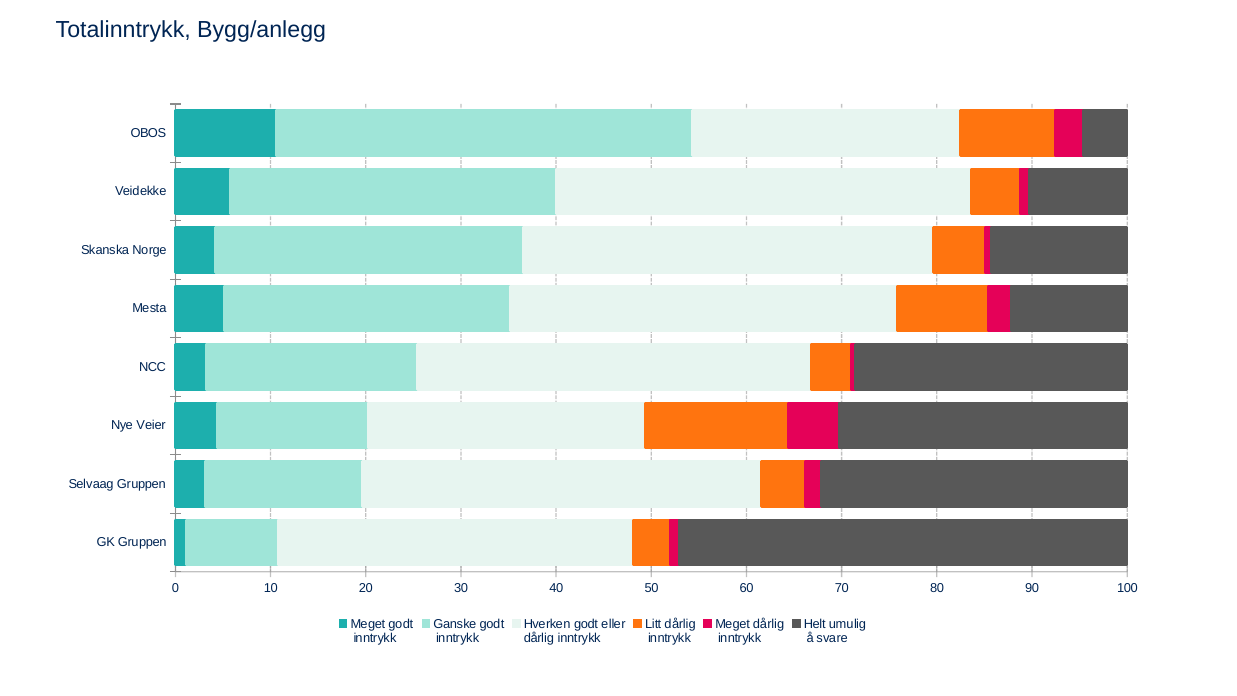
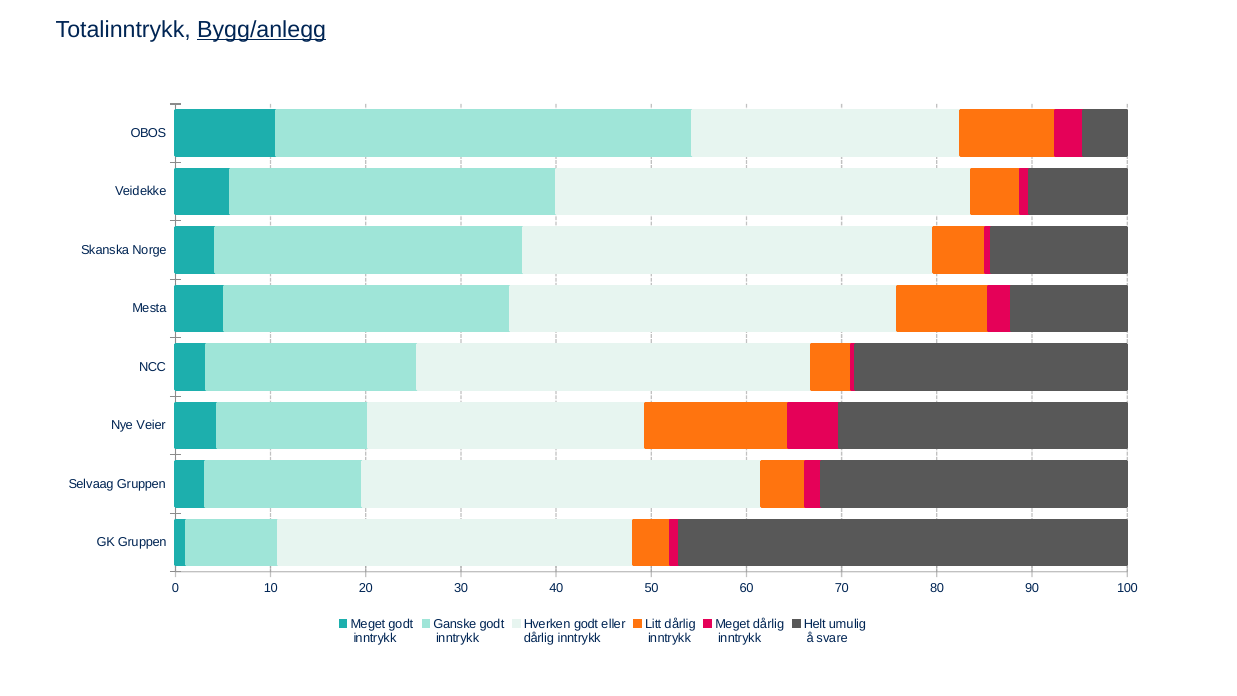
Bygg/anlegg underline: none -> present
